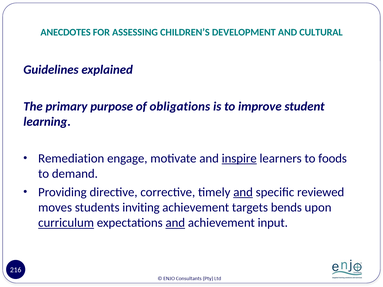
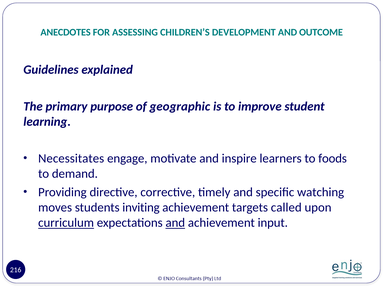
CULTURAL: CULTURAL -> OUTCOME
obligations: obligations -> geographic
Remediation: Remediation -> Necessitates
inspire underline: present -> none
and at (243, 192) underline: present -> none
reviewed: reviewed -> watching
bends: bends -> called
